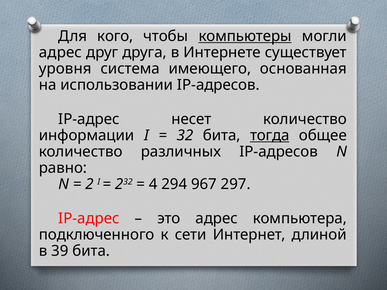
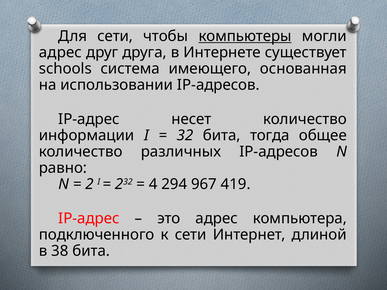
Для кого: кого -> сети
уровня: уровня -> schools
тогда underline: present -> none
297: 297 -> 419
39: 39 -> 38
